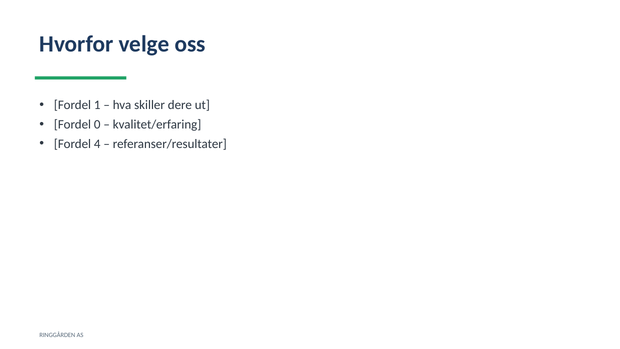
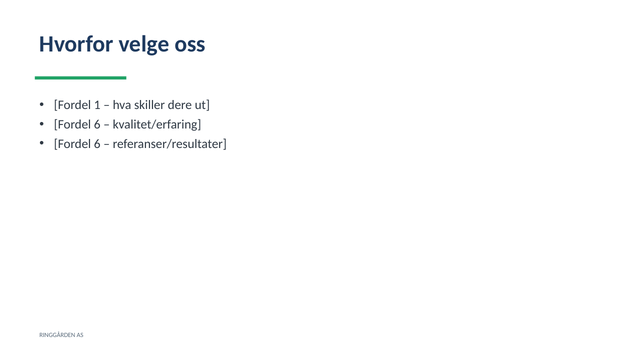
0 at (97, 124): 0 -> 6
4 at (97, 144): 4 -> 6
